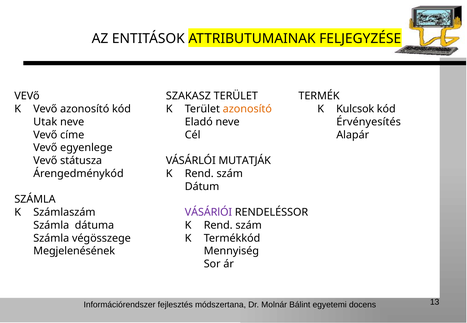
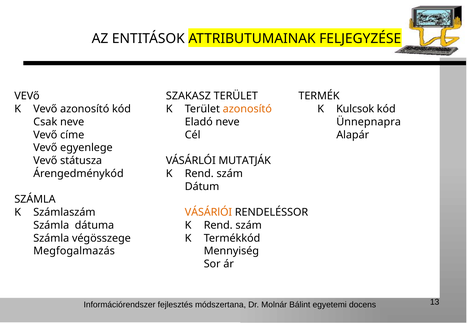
Utak: Utak -> Csak
Érvényesítés: Érvényesítés -> Ünnepnapra
VÁSÁRlÓI at (208, 213) colour: purple -> orange
Megjelenésének: Megjelenésének -> Megfogalmazás
